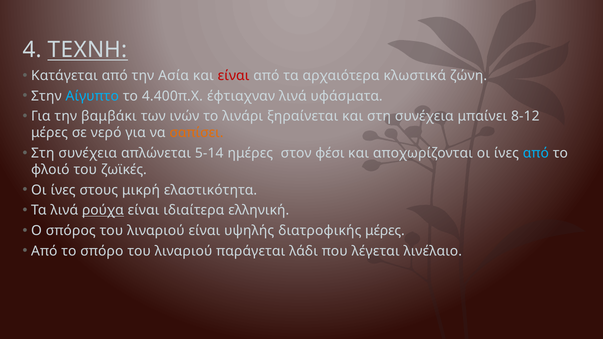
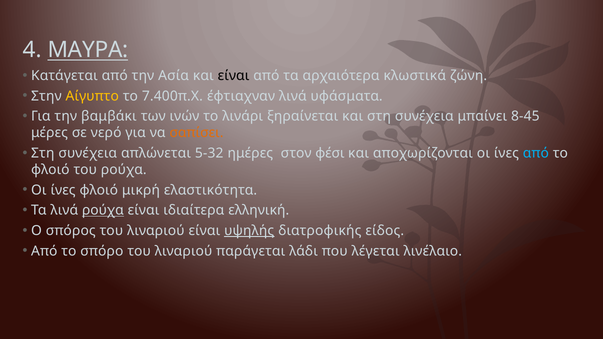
ΤΕΧΝΗ: ΤΕΧΝΗ -> ΜΑΥΡΑ
είναι at (234, 76) colour: red -> black
Αίγυπτο colour: light blue -> yellow
4.400π.Χ: 4.400π.Χ -> 7.400π.Χ
8-12: 8-12 -> 8-45
5-14: 5-14 -> 5-32
του ζωϊκές: ζωϊκές -> ρούχα
ίνες στους: στους -> φλοιό
υψηλής underline: none -> present
διατροφικής μέρες: μέρες -> είδος
